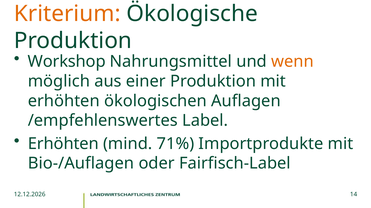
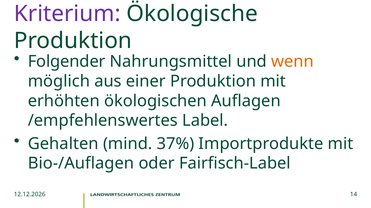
Kriterium colour: orange -> purple
Workshop: Workshop -> Folgender
Erhöhten at (63, 144): Erhöhten -> Gehalten
71%: 71% -> 37%
